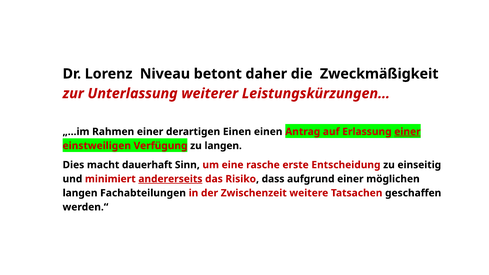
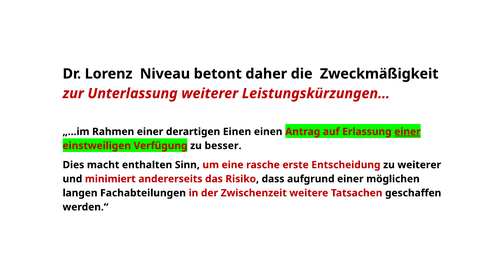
zu langen: langen -> besser
dauerhaft: dauerhaft -> enthalten
zu einseitig: einseitig -> weiterer
andererseits underline: present -> none
